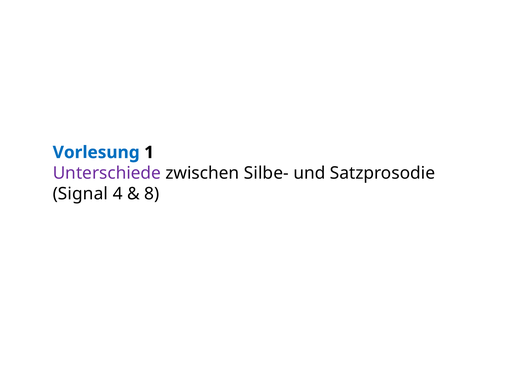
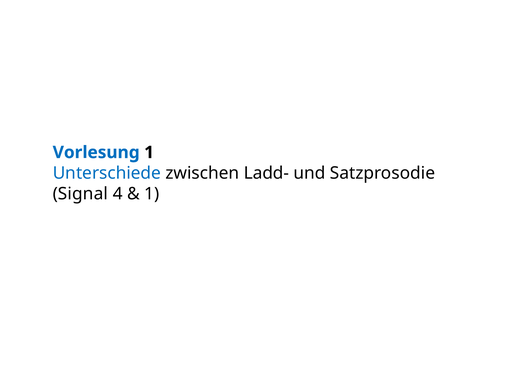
Unterschiede colour: purple -> blue
Silbe-: Silbe- -> Ladd-
8 at (152, 194): 8 -> 1
